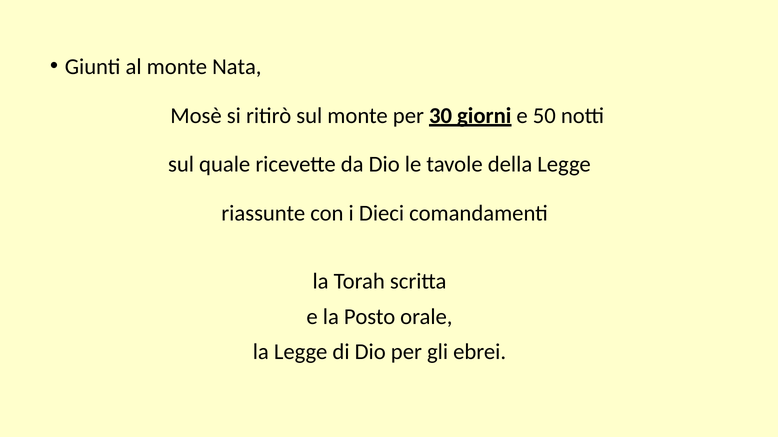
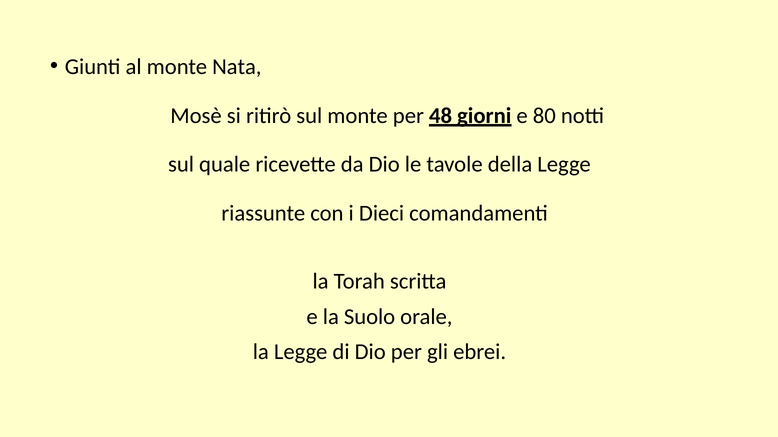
30: 30 -> 48
50: 50 -> 80
Posto: Posto -> Suolo
